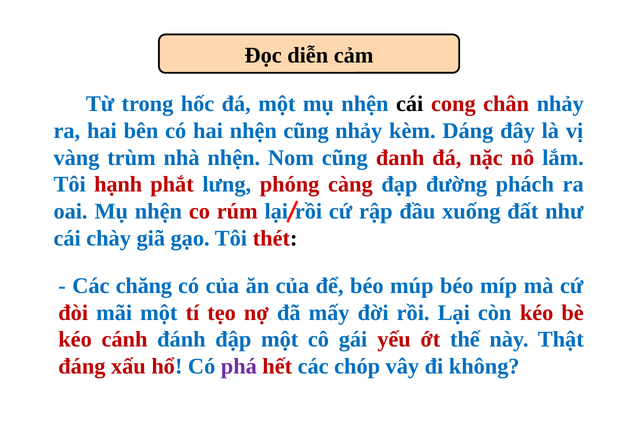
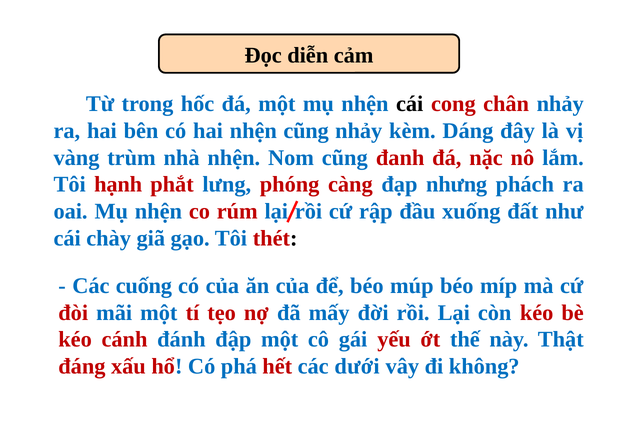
đường: đường -> nhưng
chăng: chăng -> cuống
phá colour: purple -> blue
chóp: chóp -> dưới
